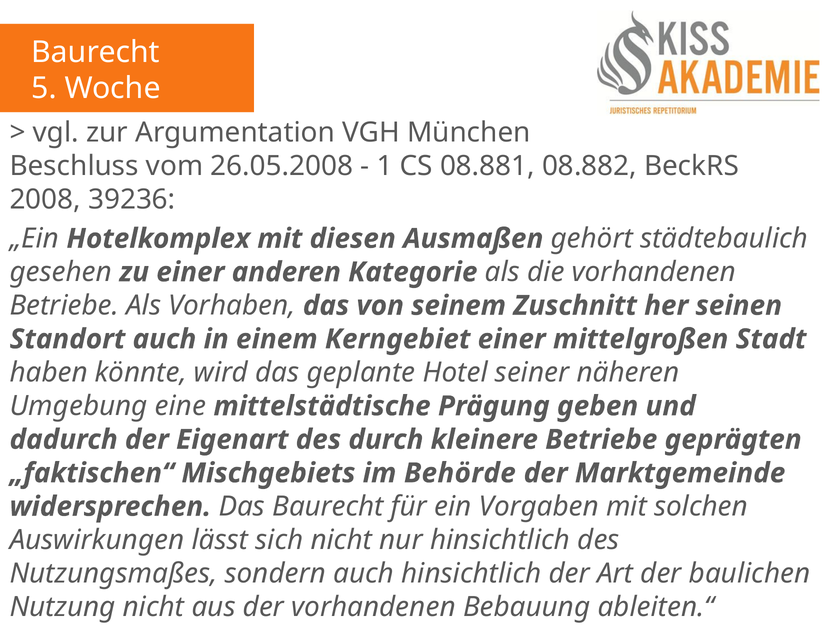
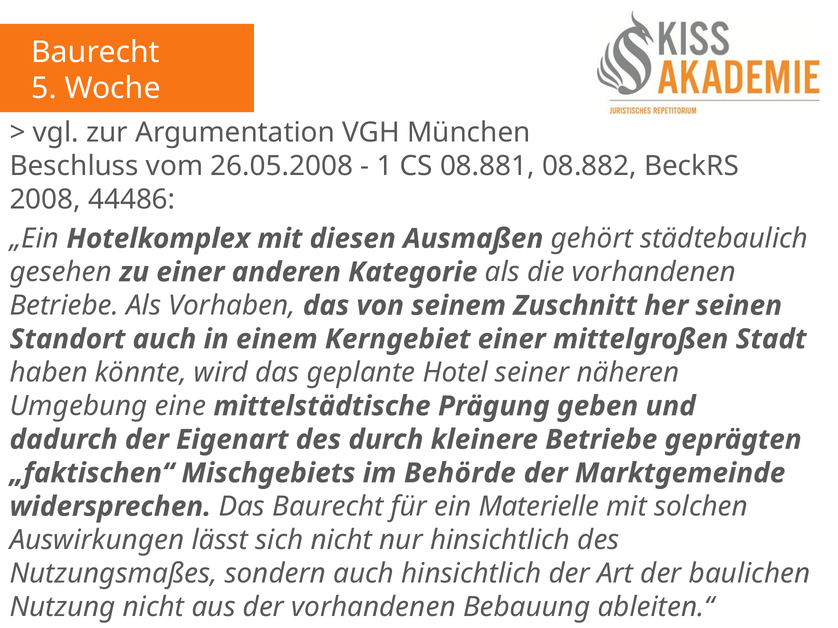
39236: 39236 -> 44486
Vorgaben: Vorgaben -> Materielle
